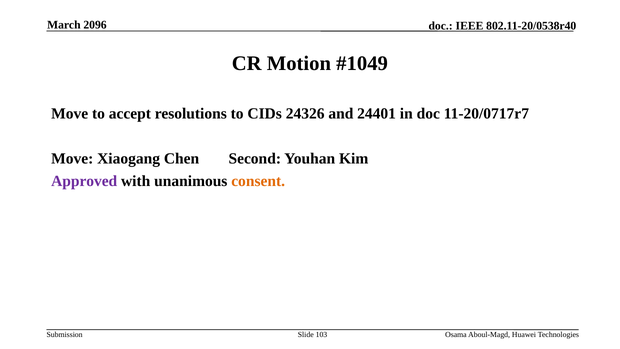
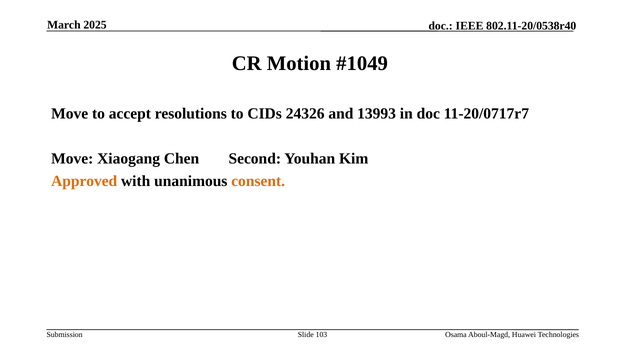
2096: 2096 -> 2025
24401: 24401 -> 13993
Approved colour: purple -> orange
